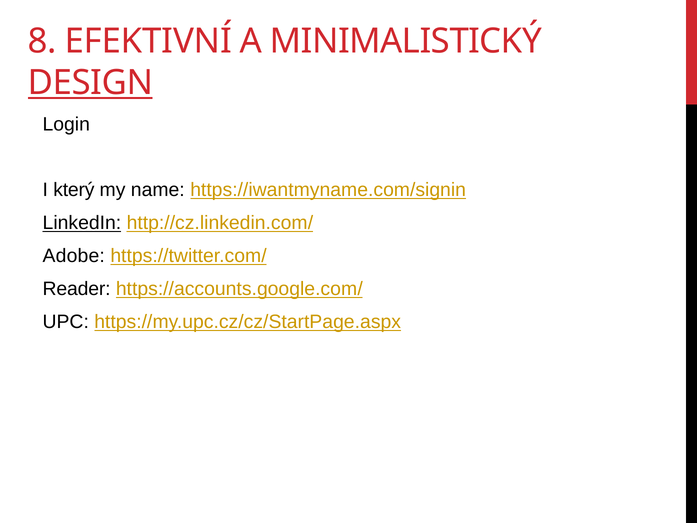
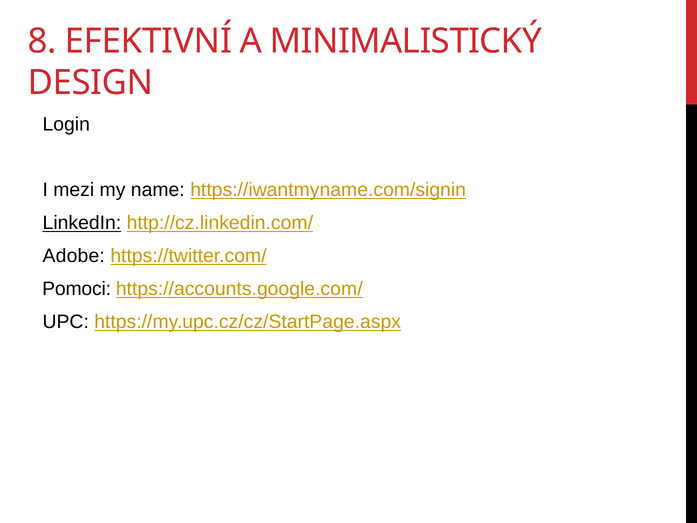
DESIGN underline: present -> none
který: který -> mezi
Reader: Reader -> Pomoci
